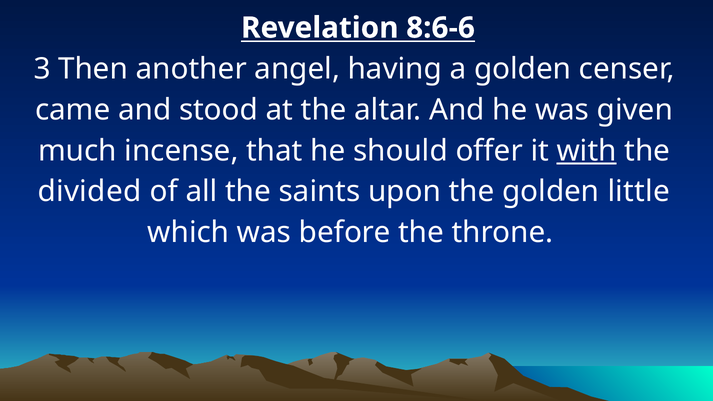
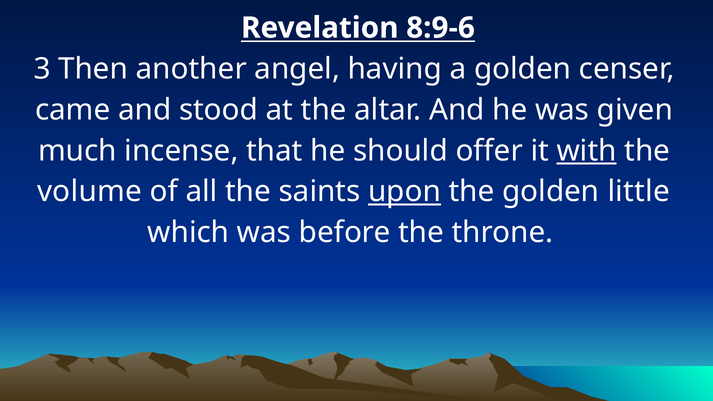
8:6-6: 8:6-6 -> 8:9-6
divided: divided -> volume
upon underline: none -> present
